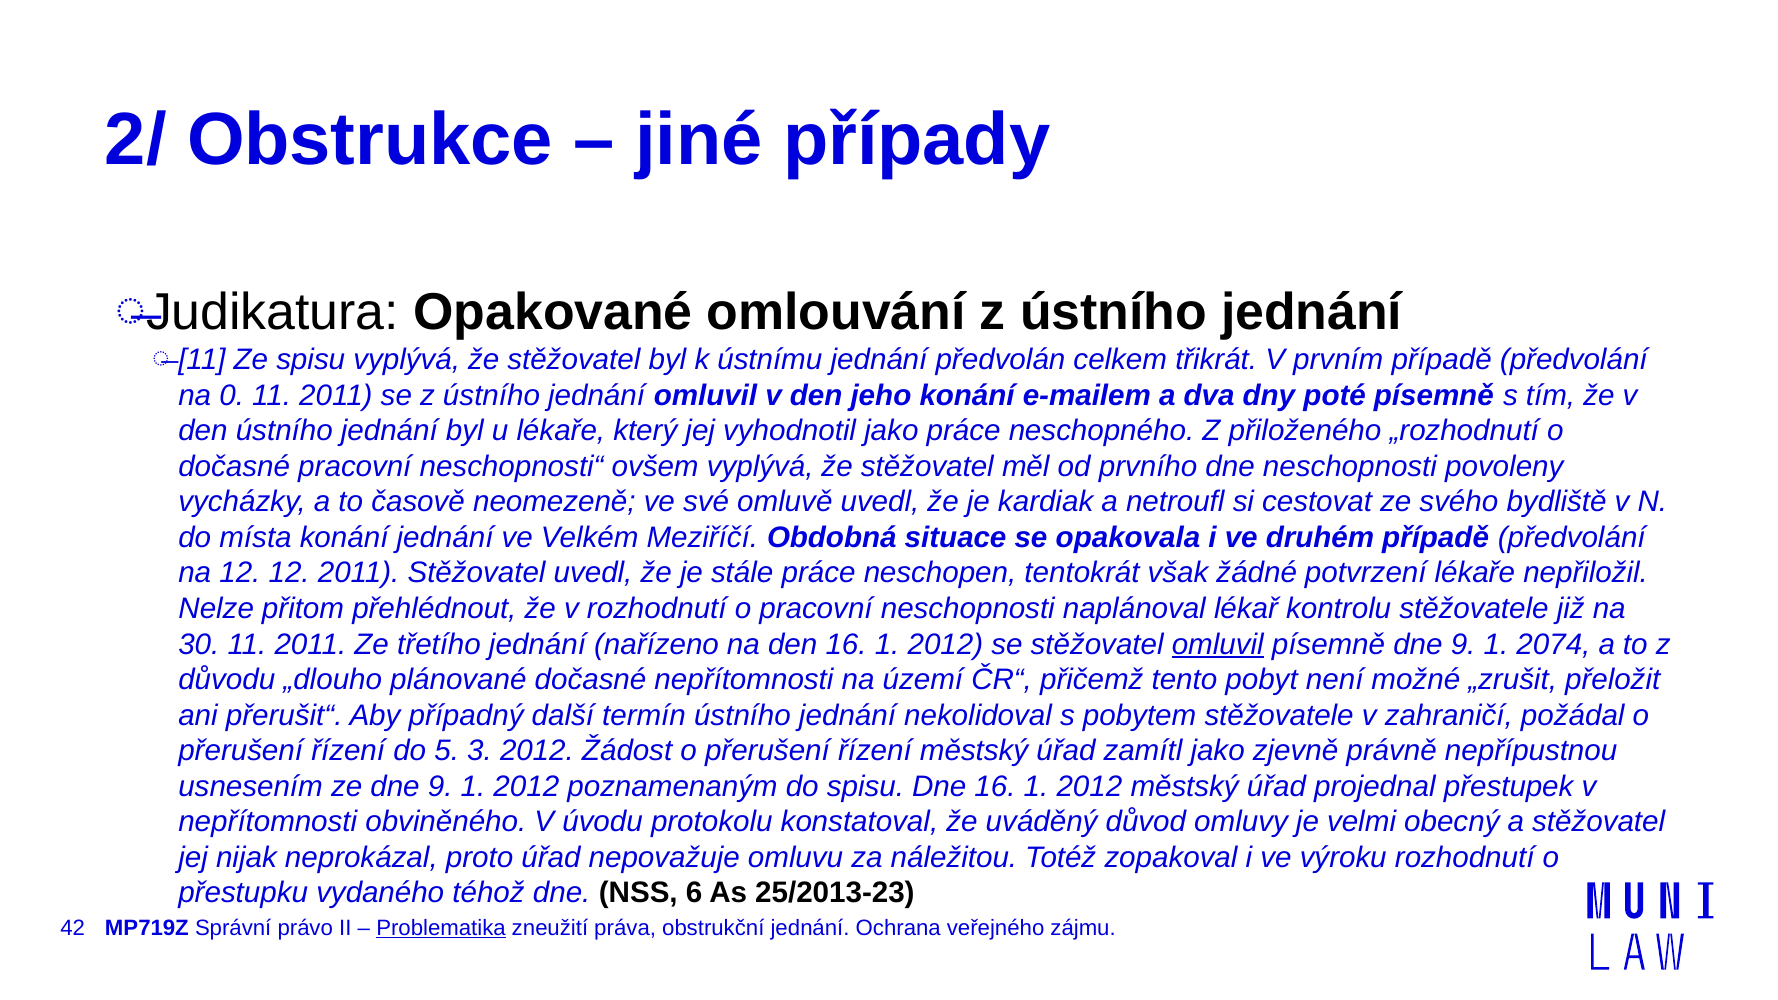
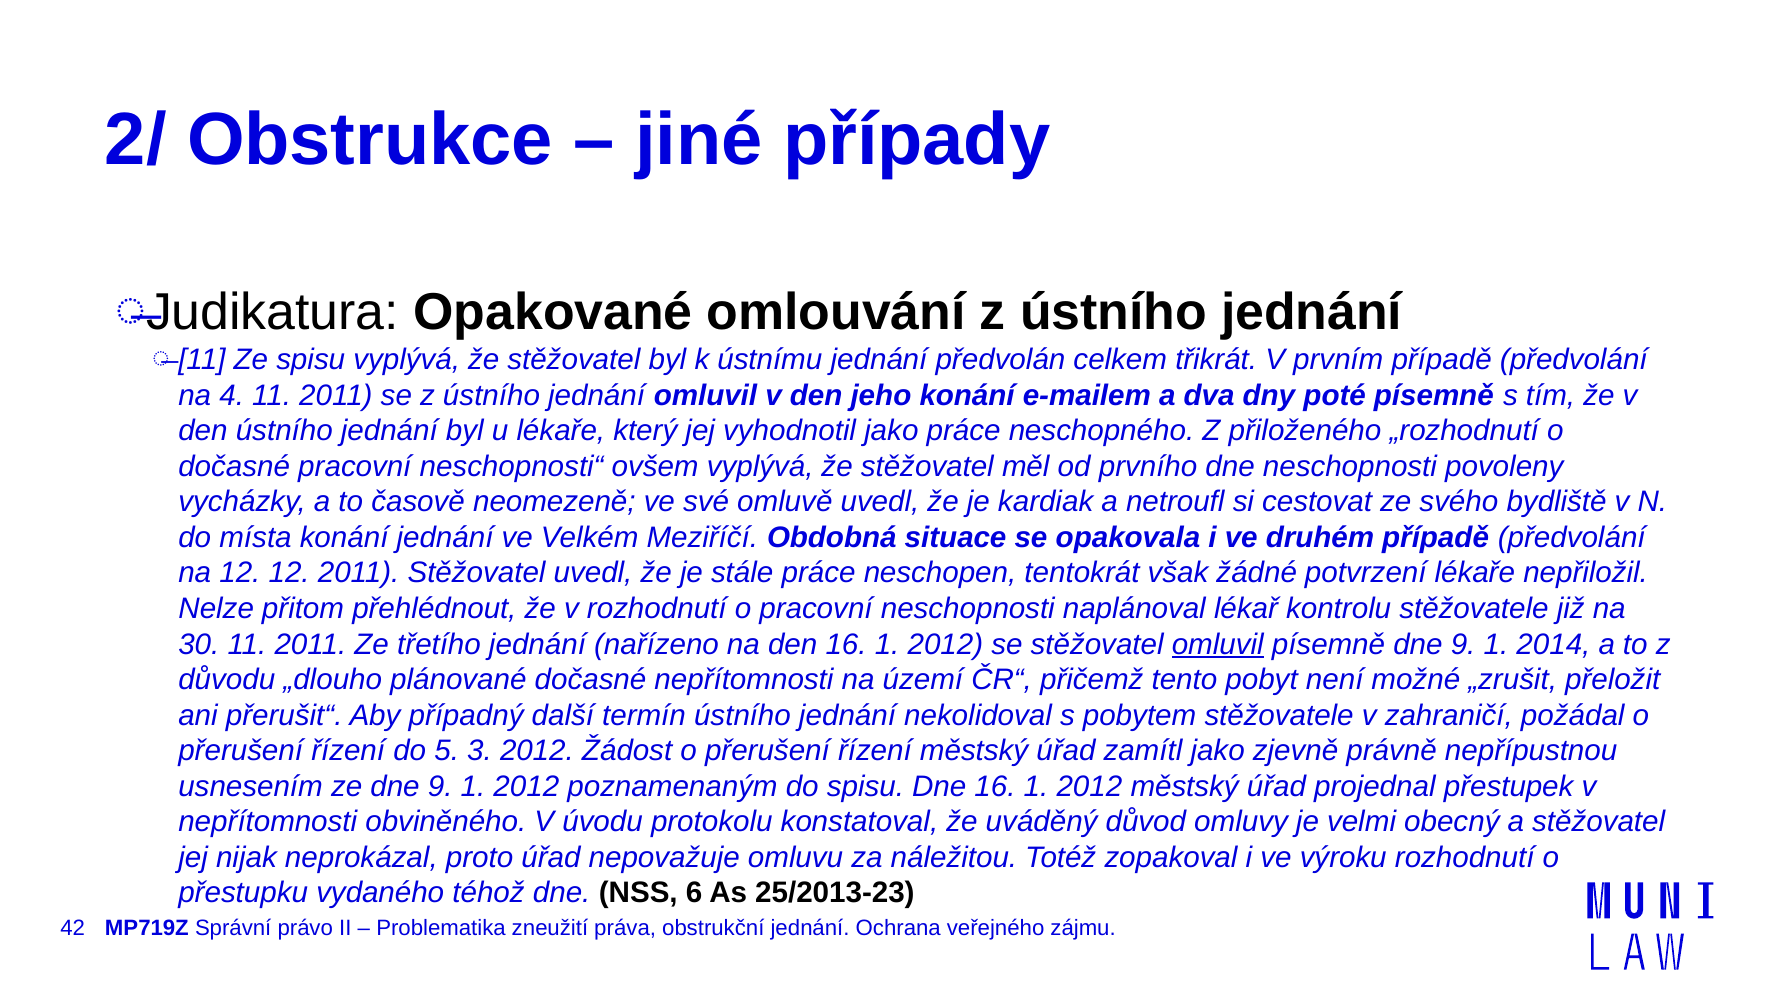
0: 0 -> 4
2074: 2074 -> 2014
Problematika underline: present -> none
